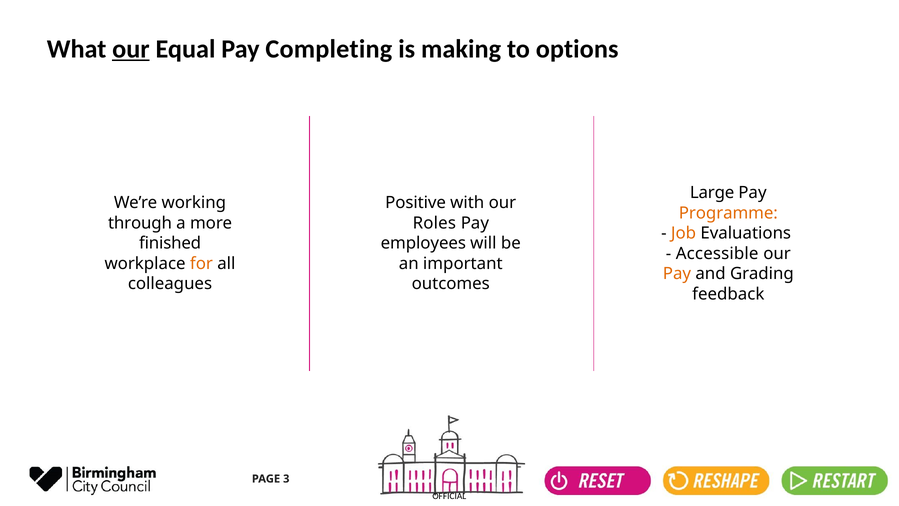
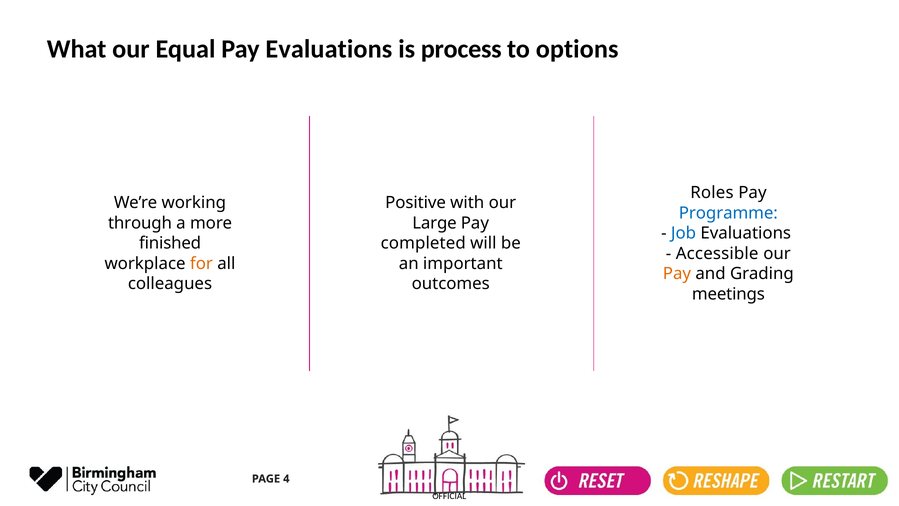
our at (131, 49) underline: present -> none
Pay Completing: Completing -> Evaluations
making: making -> process
Large: Large -> Roles
Programme colour: orange -> blue
Roles: Roles -> Large
Job colour: orange -> blue
employees: employees -> completed
feedback: feedback -> meetings
3: 3 -> 4
